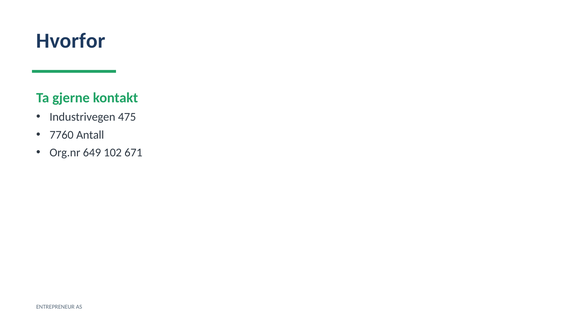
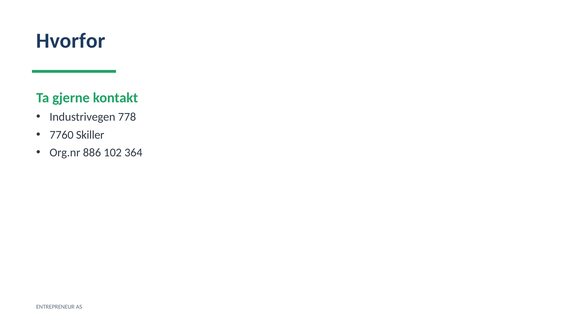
475: 475 -> 778
Antall: Antall -> Skiller
649: 649 -> 886
671: 671 -> 364
